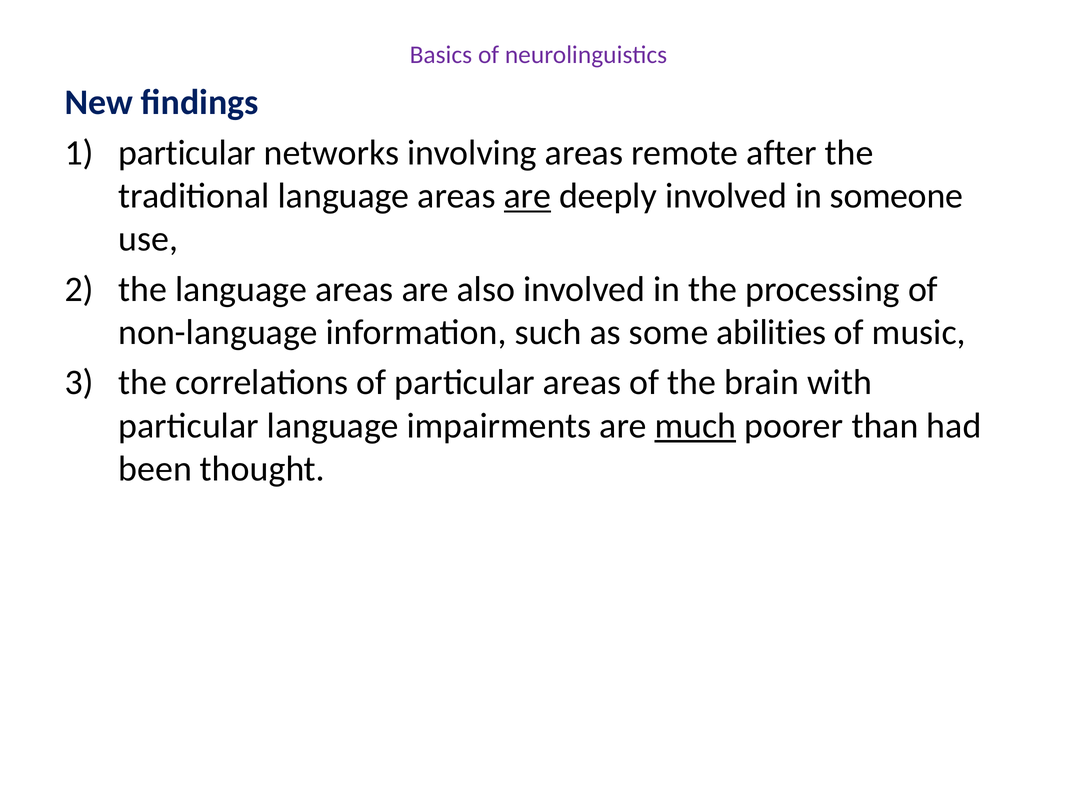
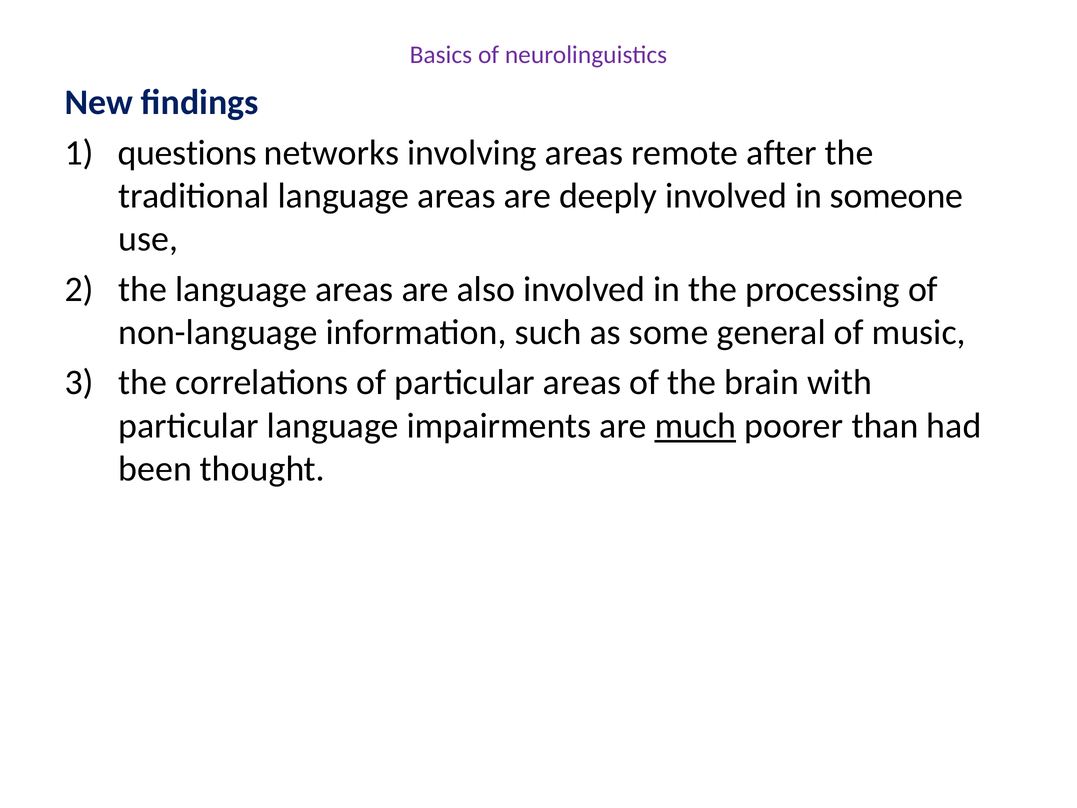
particular at (187, 153): particular -> questions
are at (527, 196) underline: present -> none
abilities: abilities -> general
